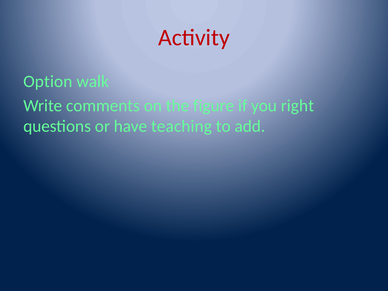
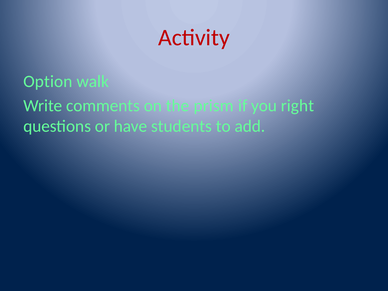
figure: figure -> prism
teaching: teaching -> students
